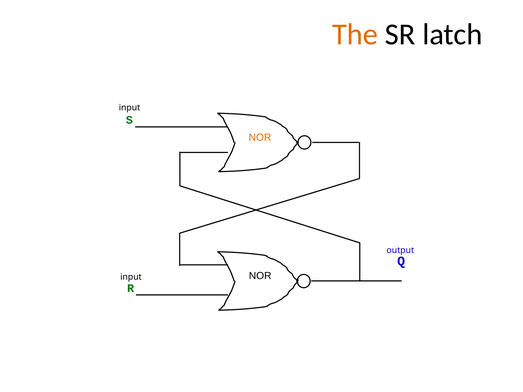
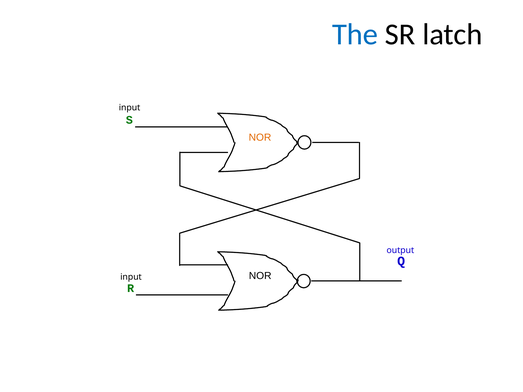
The colour: orange -> blue
